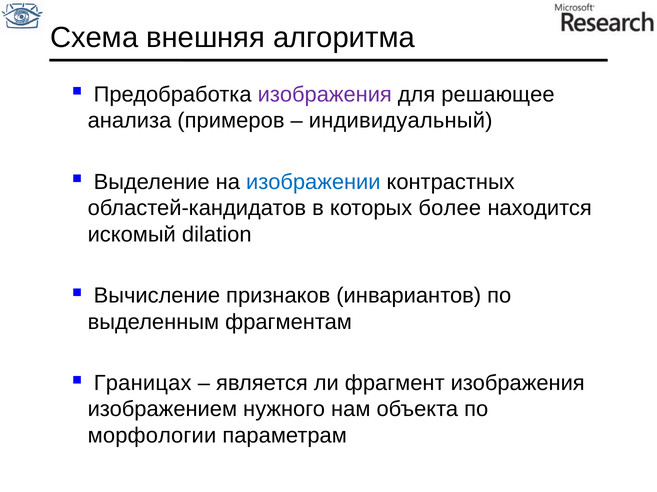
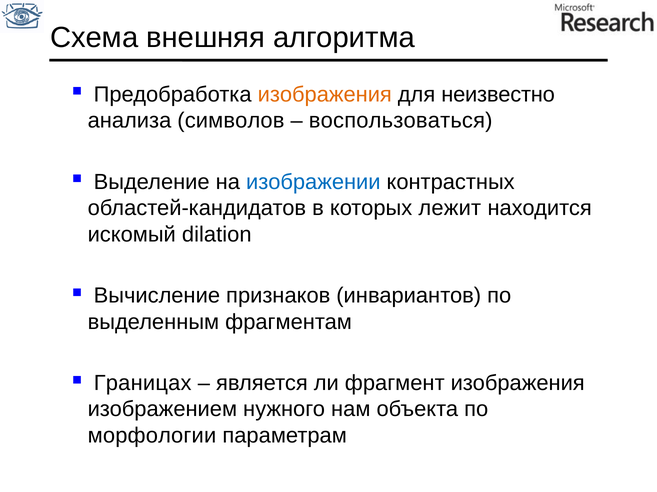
изображения at (325, 95) colour: purple -> orange
решающее: решающее -> неизвестно
примеров: примеров -> символов
индивидуальный: индивидуальный -> воспользоваться
более: более -> лежит
